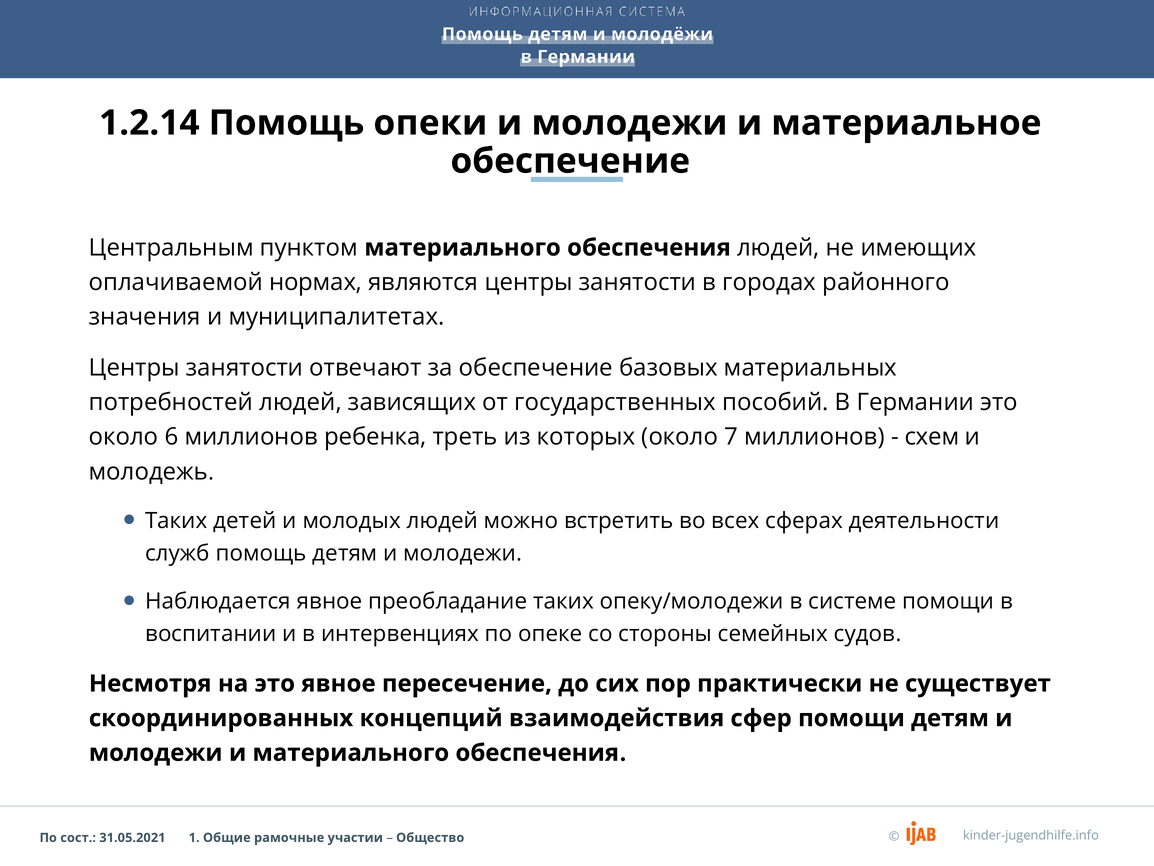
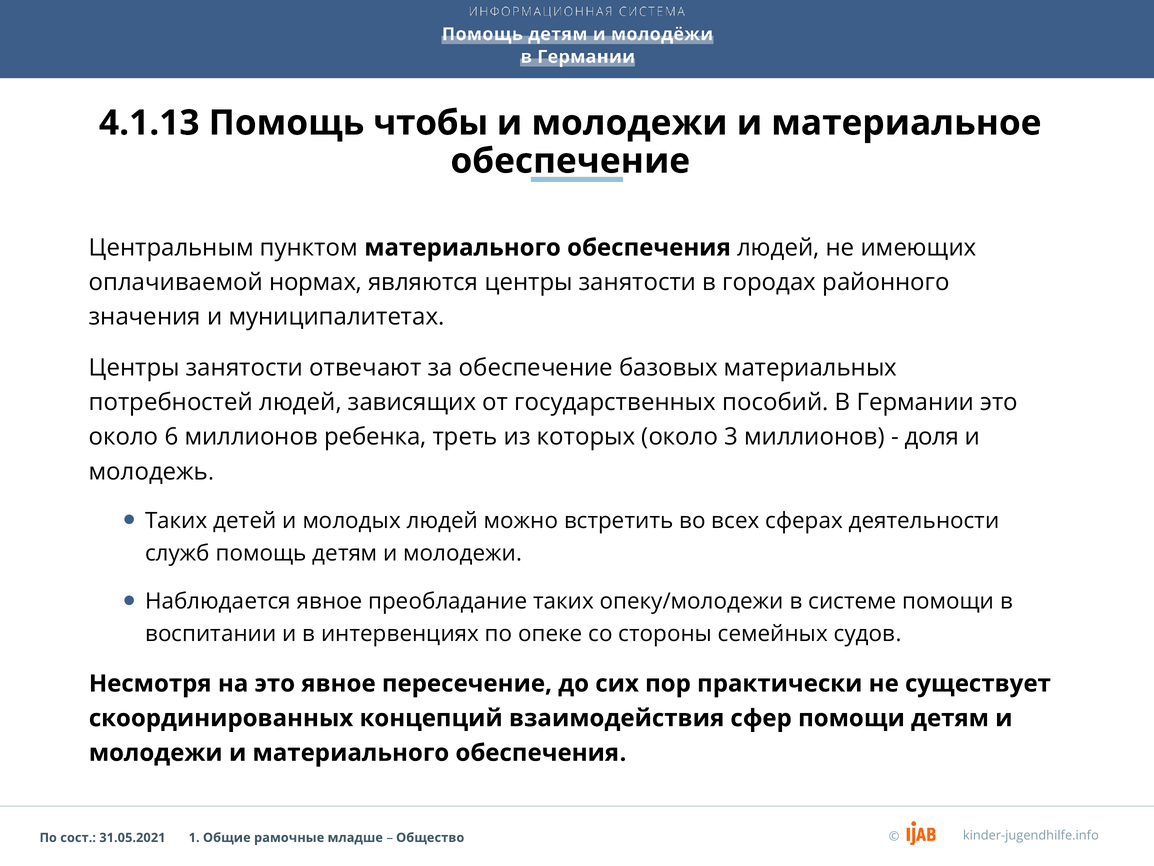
1.2.14: 1.2.14 -> 4.1.13
опеки: опеки -> чтобы
7: 7 -> 3
схем: схем -> доля
участии: участии -> младше
